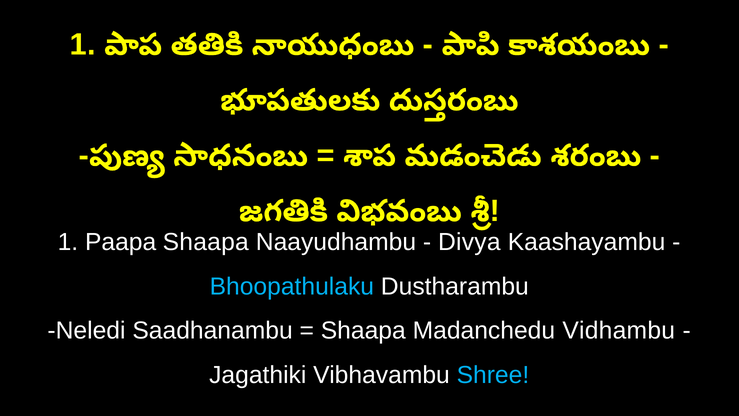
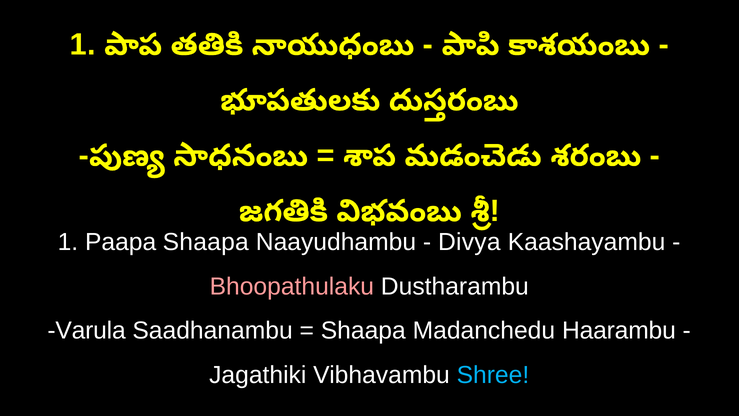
Bhoopathulaku colour: light blue -> pink
Neledi: Neledi -> Varula
Vidhambu: Vidhambu -> Haarambu
